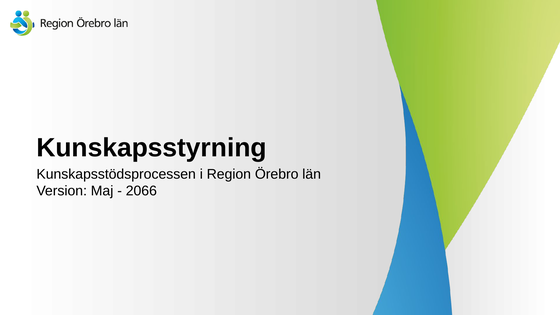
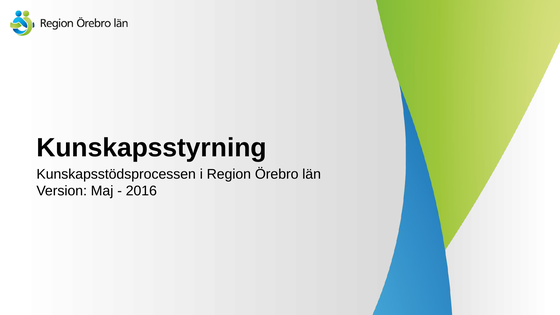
2066: 2066 -> 2016
